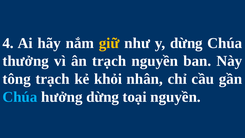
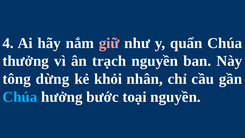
giữ colour: yellow -> pink
y dừng: dừng -> quẩn
tông trạch: trạch -> dừng
hưởng dừng: dừng -> bước
